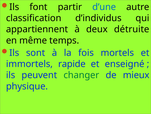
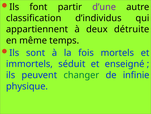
d’une colour: blue -> purple
rapide: rapide -> séduit
mieux: mieux -> infinie
